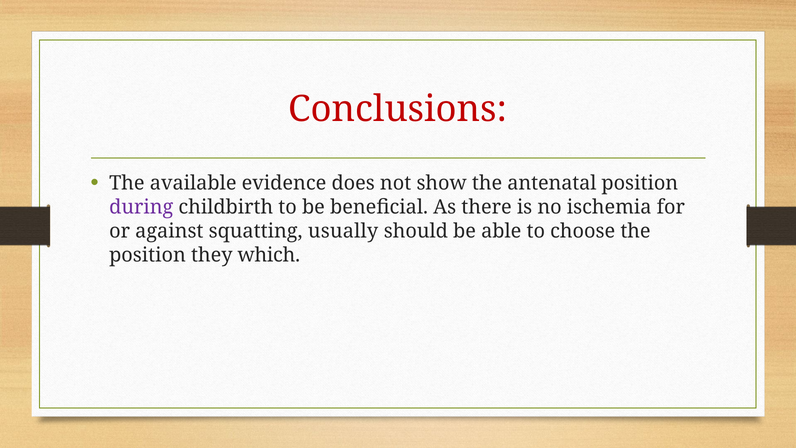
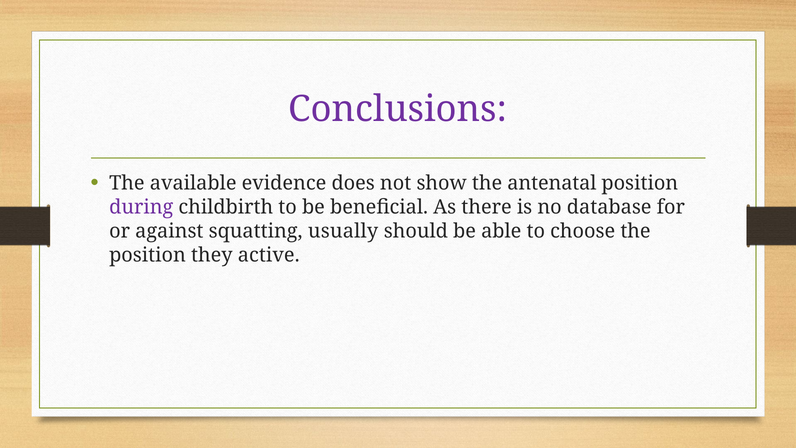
Conclusions colour: red -> purple
ischemia: ischemia -> database
which: which -> active
